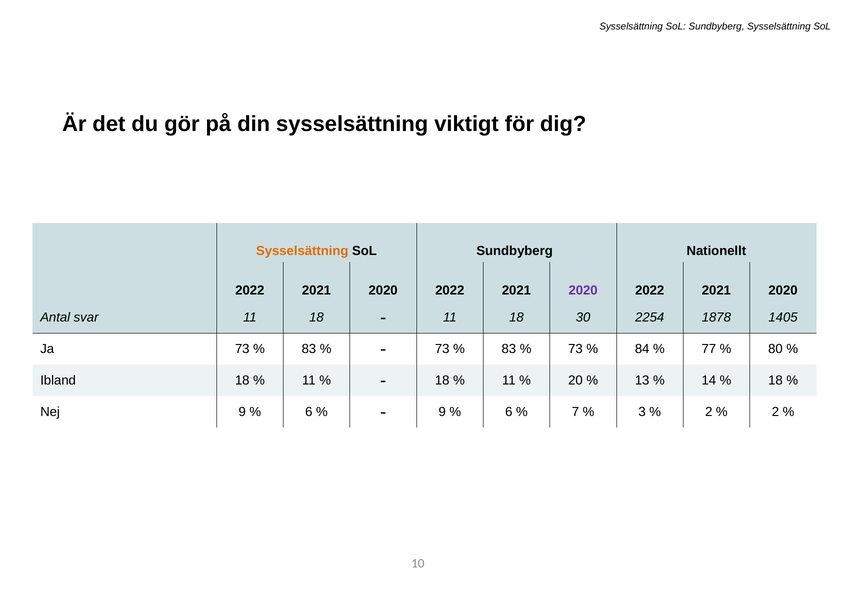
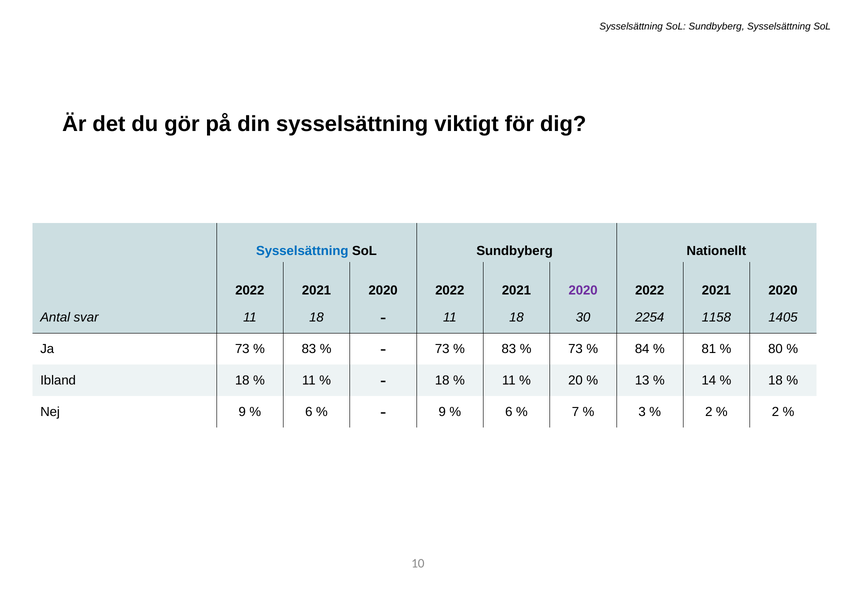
Sysselsättning at (302, 251) colour: orange -> blue
1878: 1878 -> 1158
77: 77 -> 81
